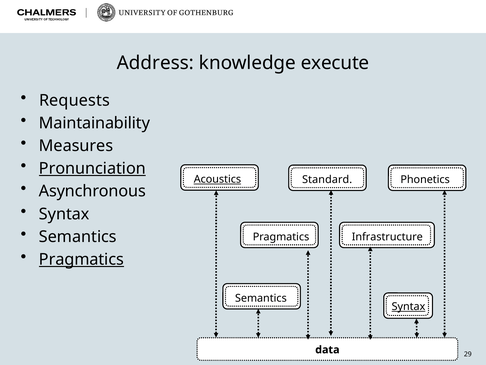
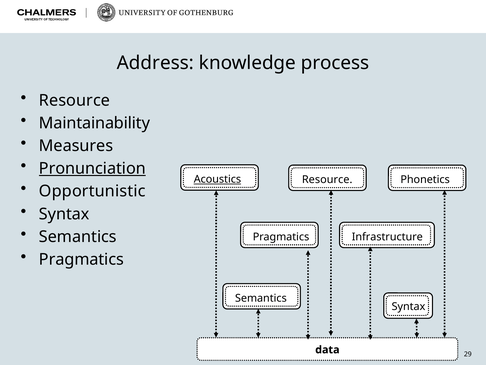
execute: execute -> process
Requests at (75, 100): Requests -> Resource
Standard at (327, 179): Standard -> Resource
Asynchronous: Asynchronous -> Opportunistic
Pragmatics at (81, 259) underline: present -> none
Syntax at (408, 306) underline: present -> none
